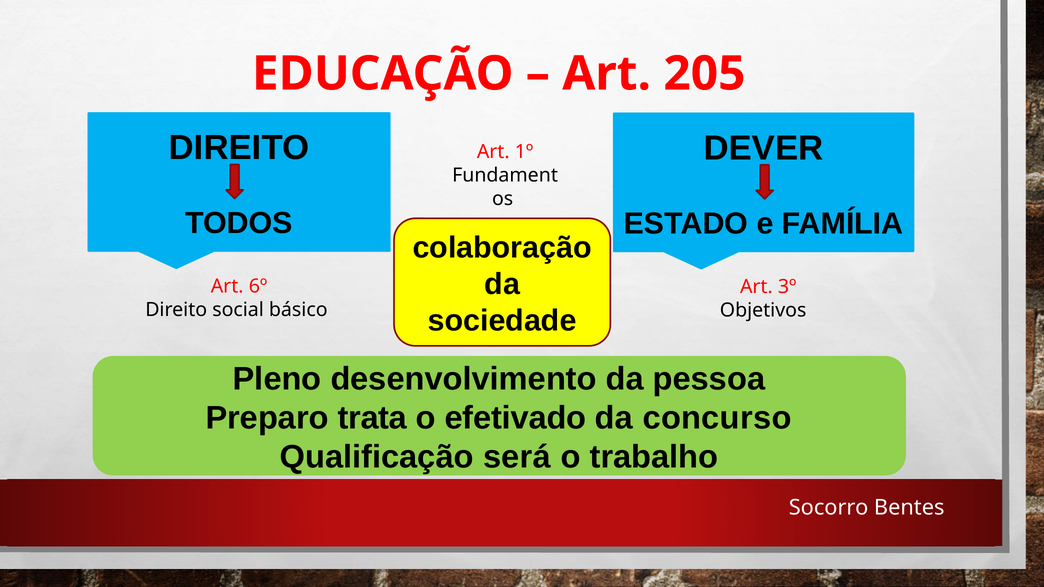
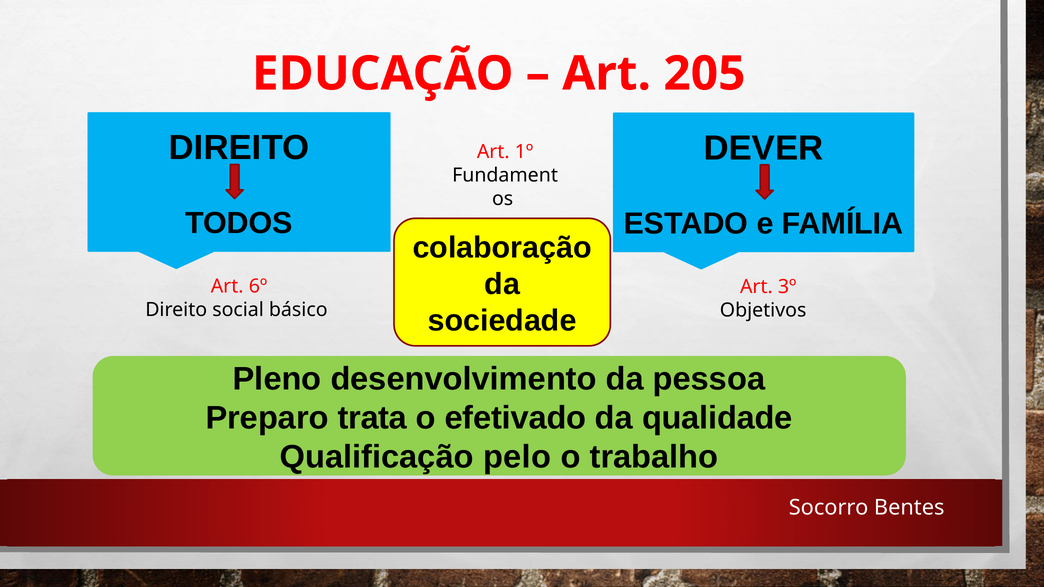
concurso: concurso -> qualidade
será: será -> pelo
